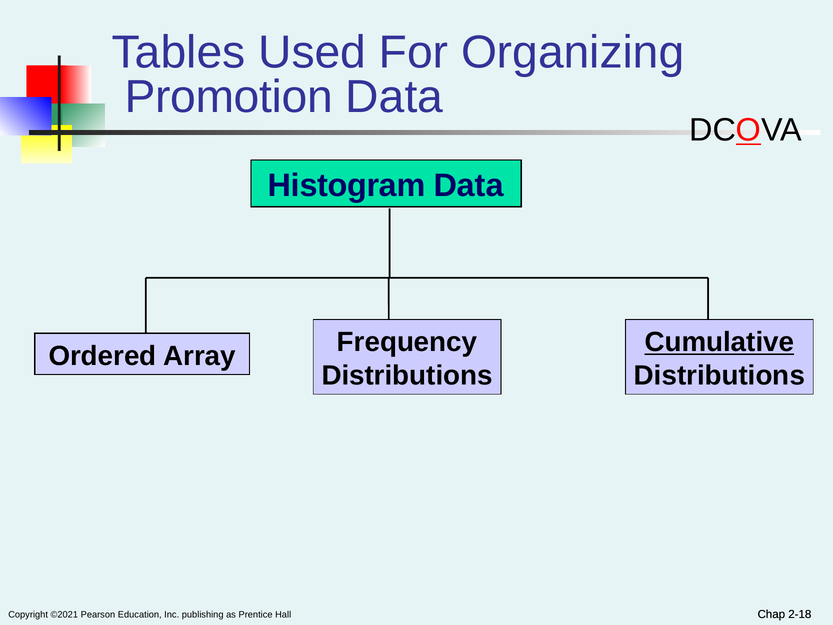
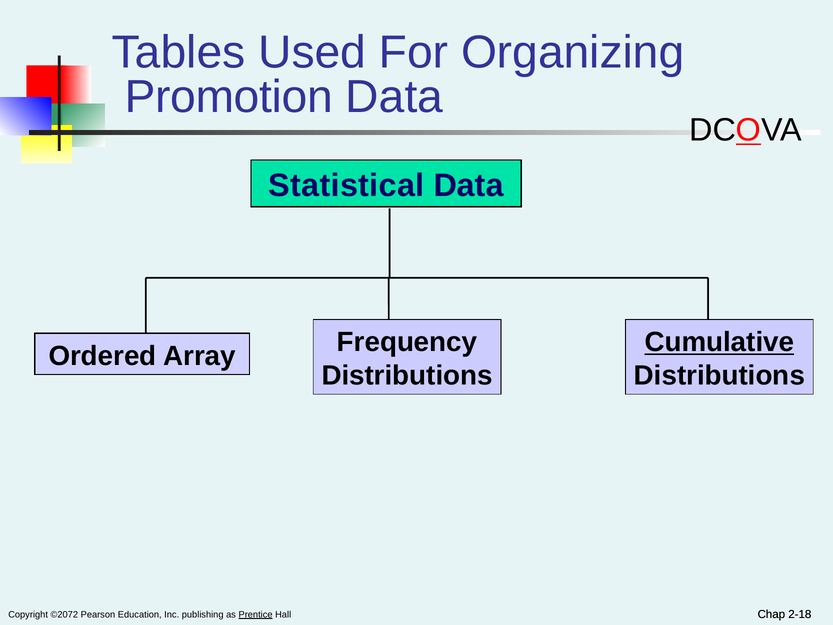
Histogram: Histogram -> Statistical
©2021: ©2021 -> ©2072
Prentice underline: none -> present
